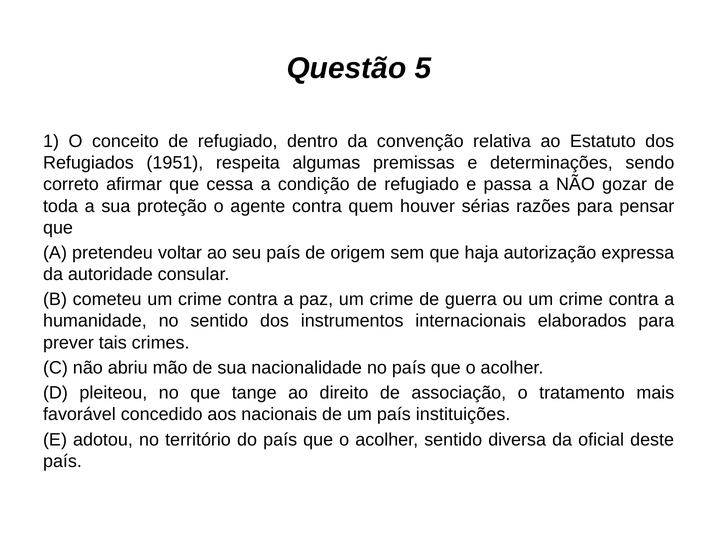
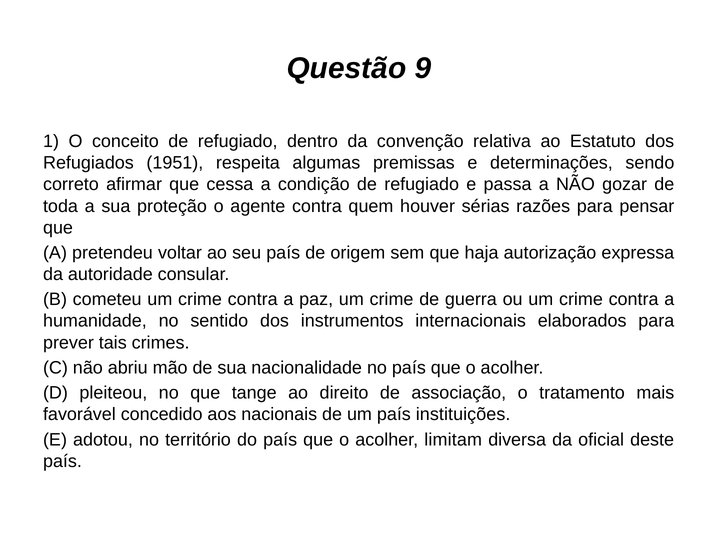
5: 5 -> 9
acolher sentido: sentido -> limitam
